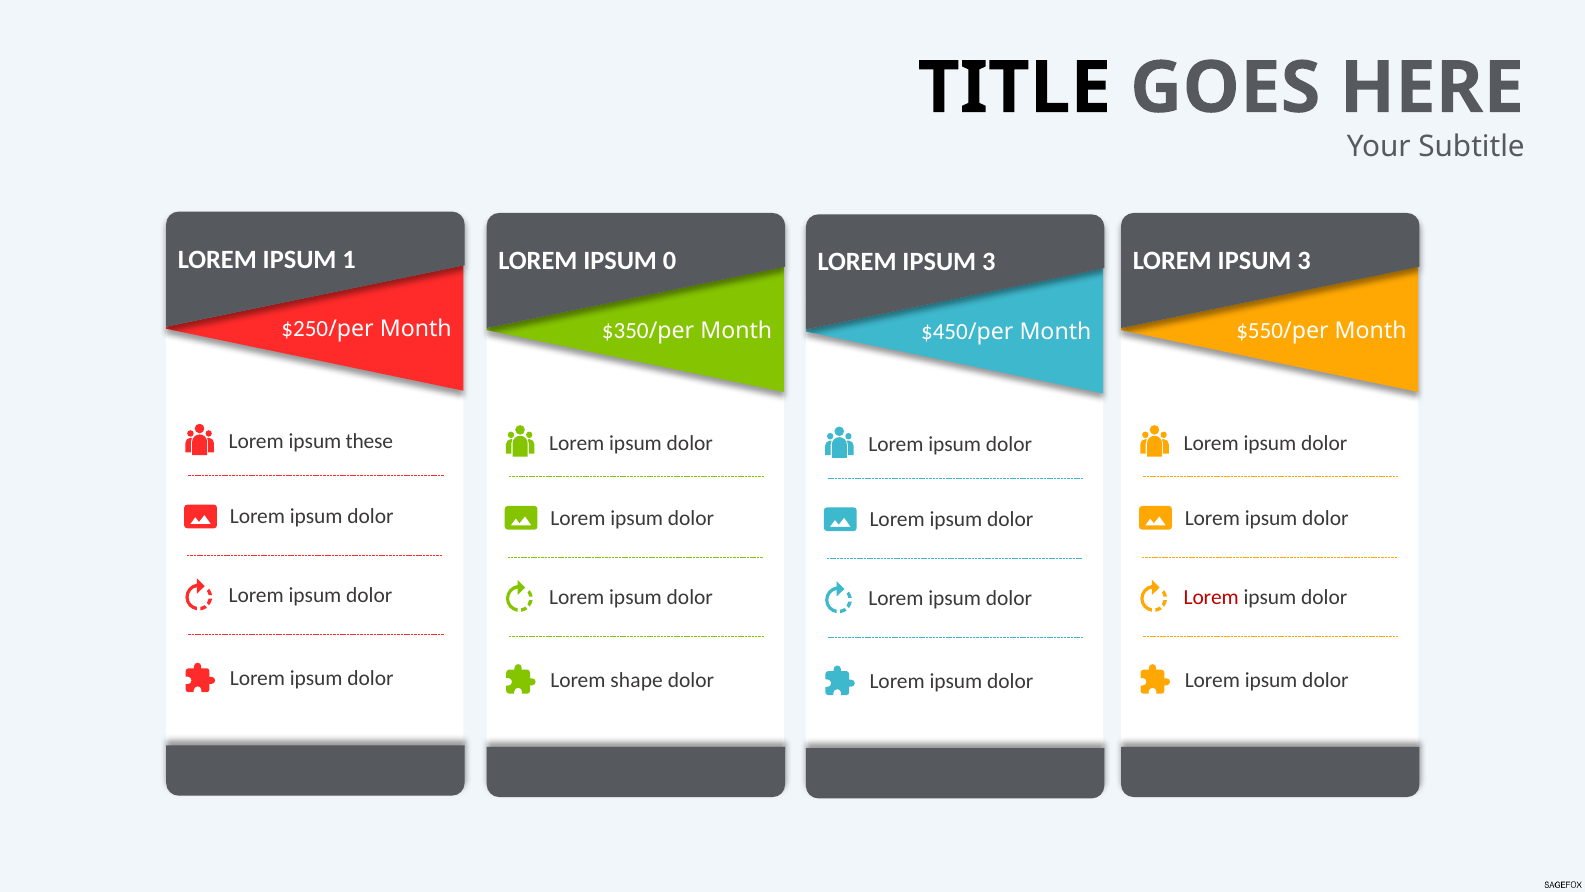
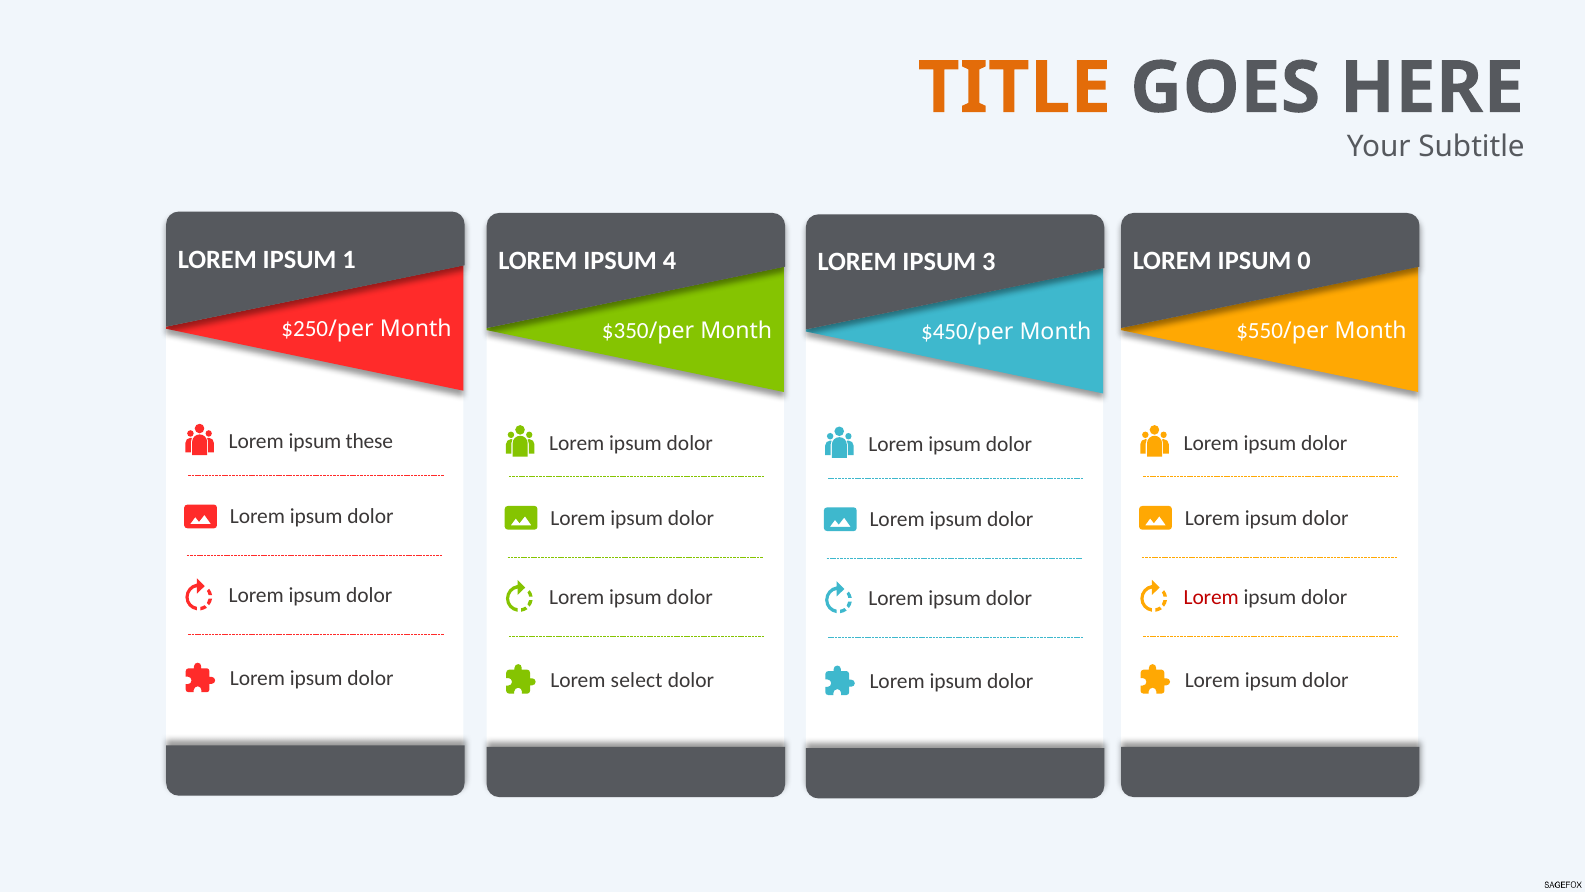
TITLE colour: black -> orange
0: 0 -> 4
3 at (1304, 261): 3 -> 0
shape: shape -> select
